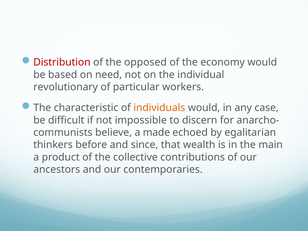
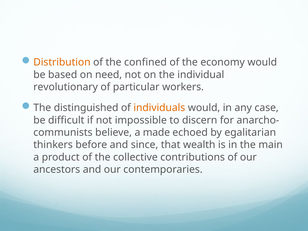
Distribution colour: red -> orange
opposed: opposed -> confined
characteristic: characteristic -> distinguished
